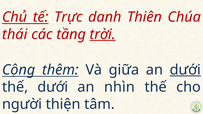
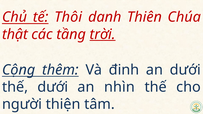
Trực: Trực -> Thôi
thái: thái -> thật
giữa: giữa -> đinh
dưới at (185, 70) underline: present -> none
